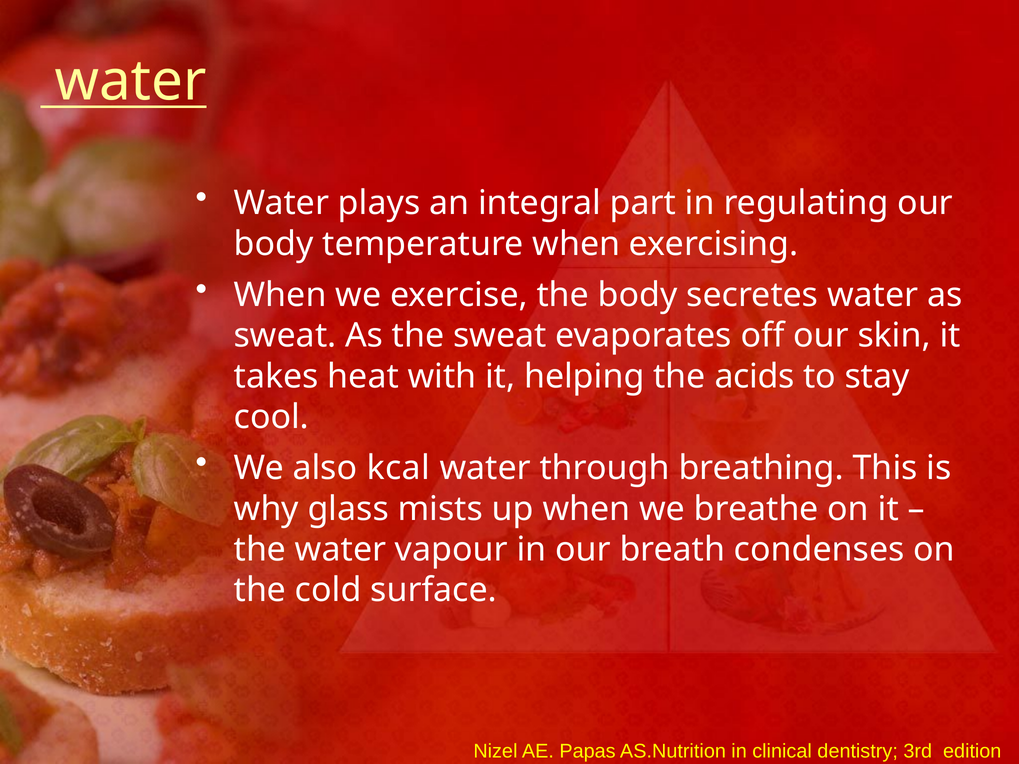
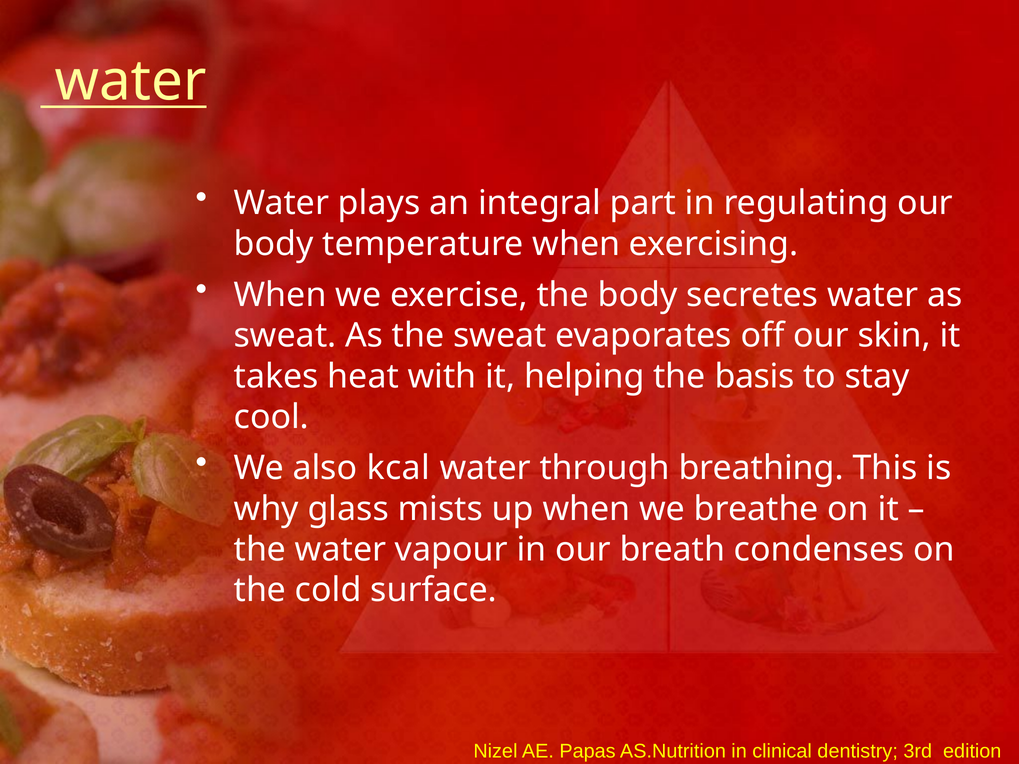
acids: acids -> basis
